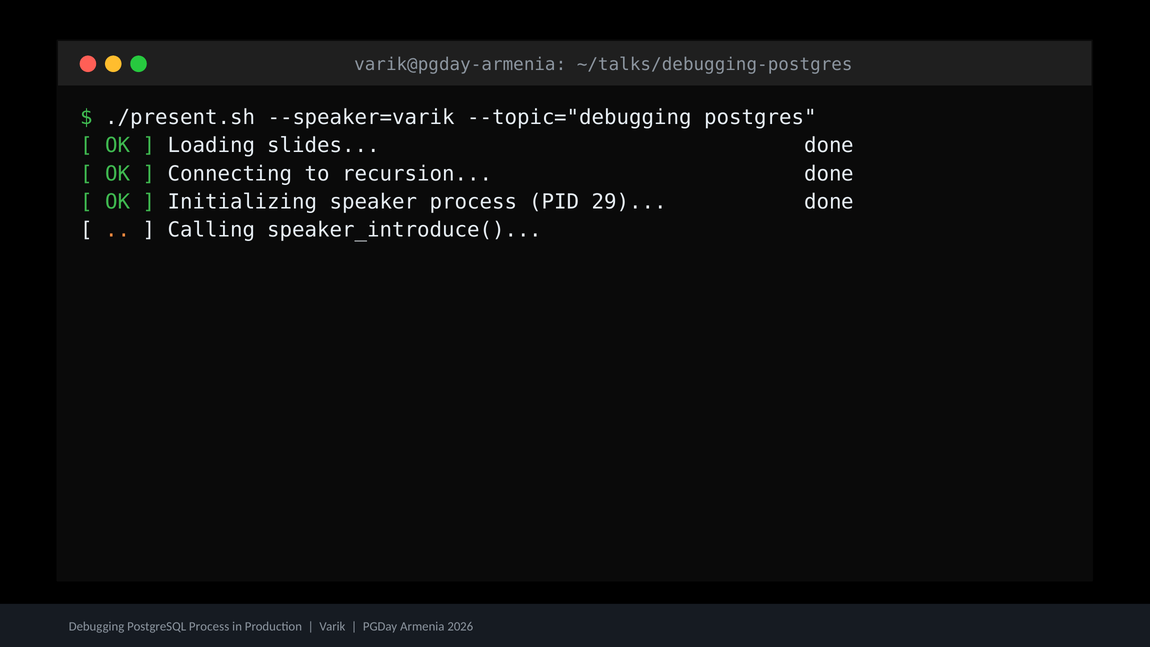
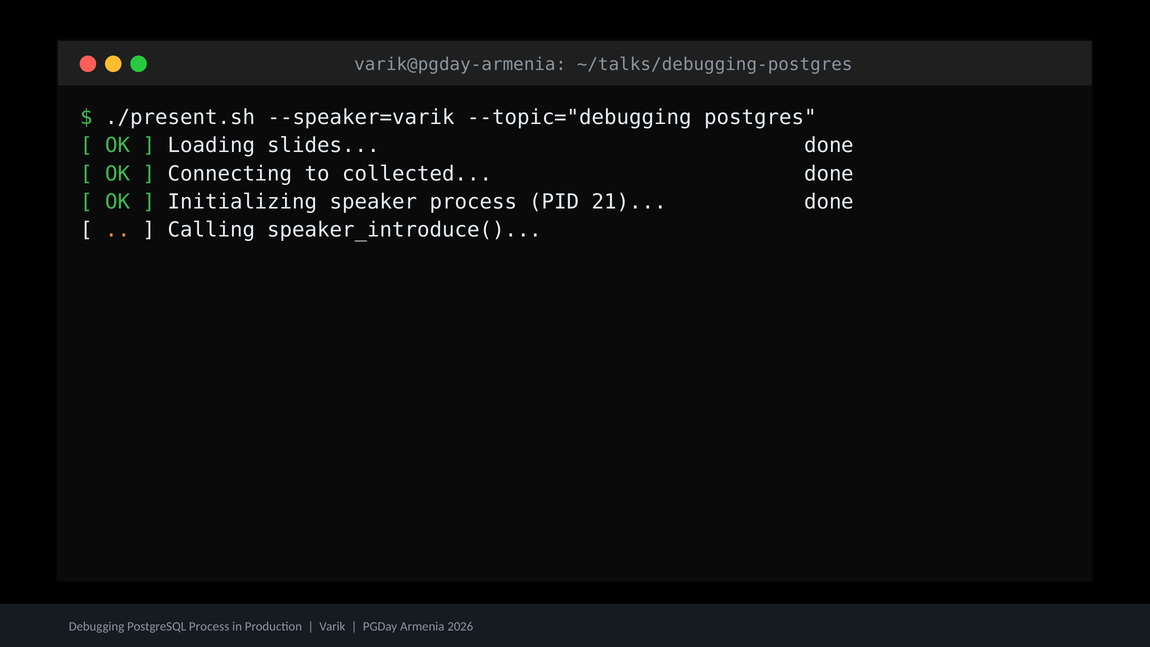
recursion: recursion -> collected
29: 29 -> 21
